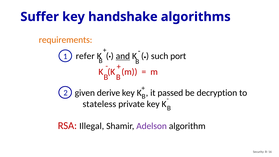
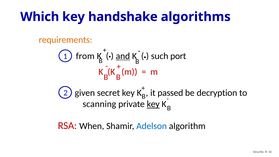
Suffer: Suffer -> Which
refer: refer -> from
derive: derive -> secret
stateless: stateless -> scanning
key at (153, 104) underline: none -> present
Illegal: Illegal -> When
Adelson colour: purple -> blue
